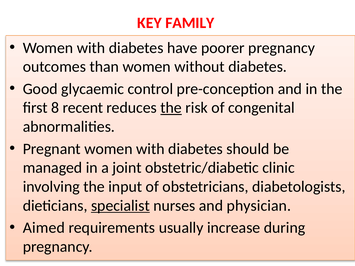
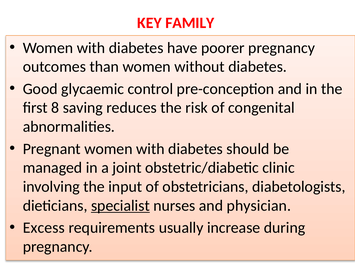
recent: recent -> saving
the at (171, 108) underline: present -> none
Aimed: Aimed -> Excess
